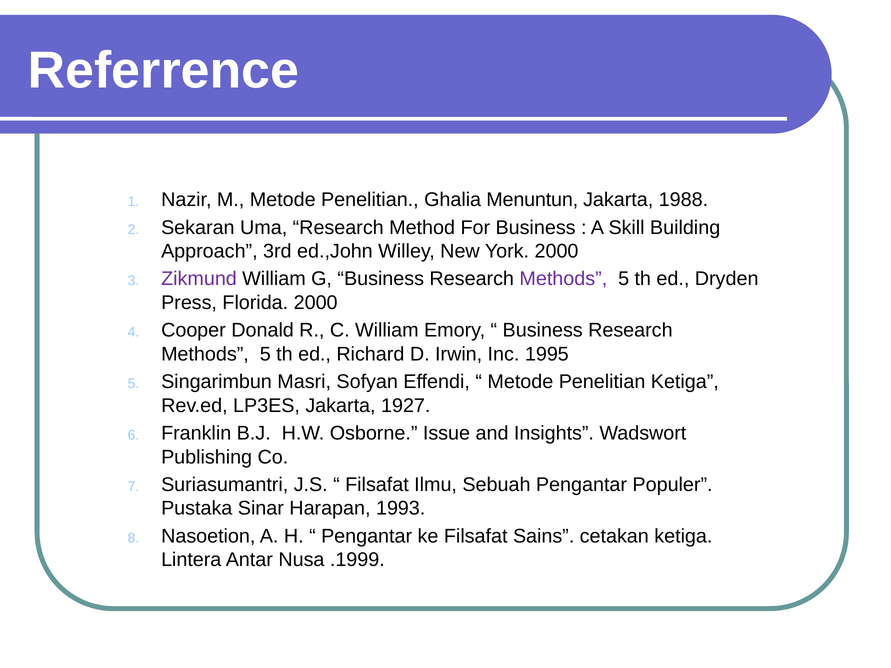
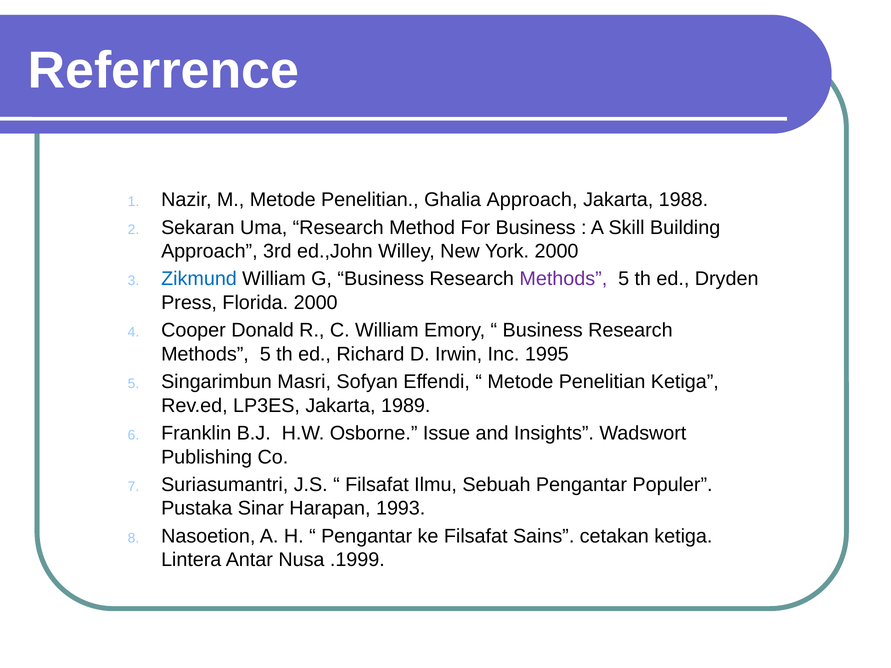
Ghalia Menuntun: Menuntun -> Approach
Zikmund colour: purple -> blue
1927: 1927 -> 1989
